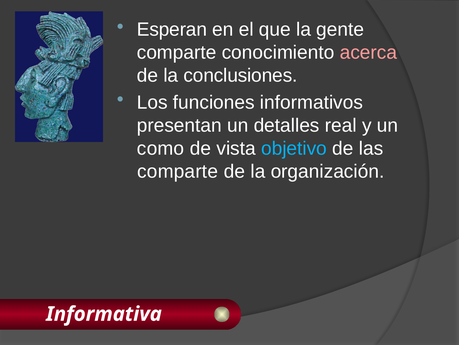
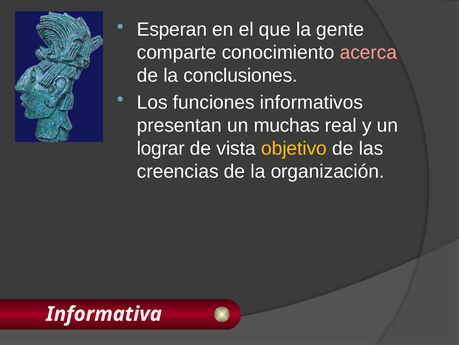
detalles: detalles -> muchas
como: como -> lograr
objetivo colour: light blue -> yellow
comparte at (178, 171): comparte -> creencias
